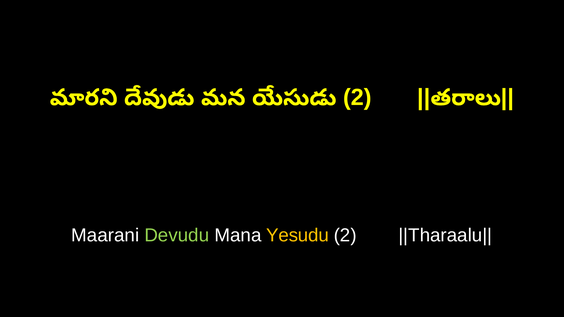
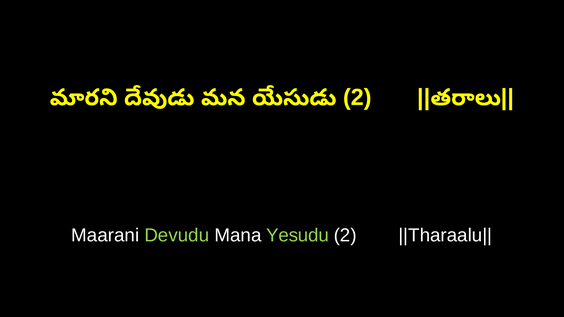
Yesudu colour: yellow -> light green
